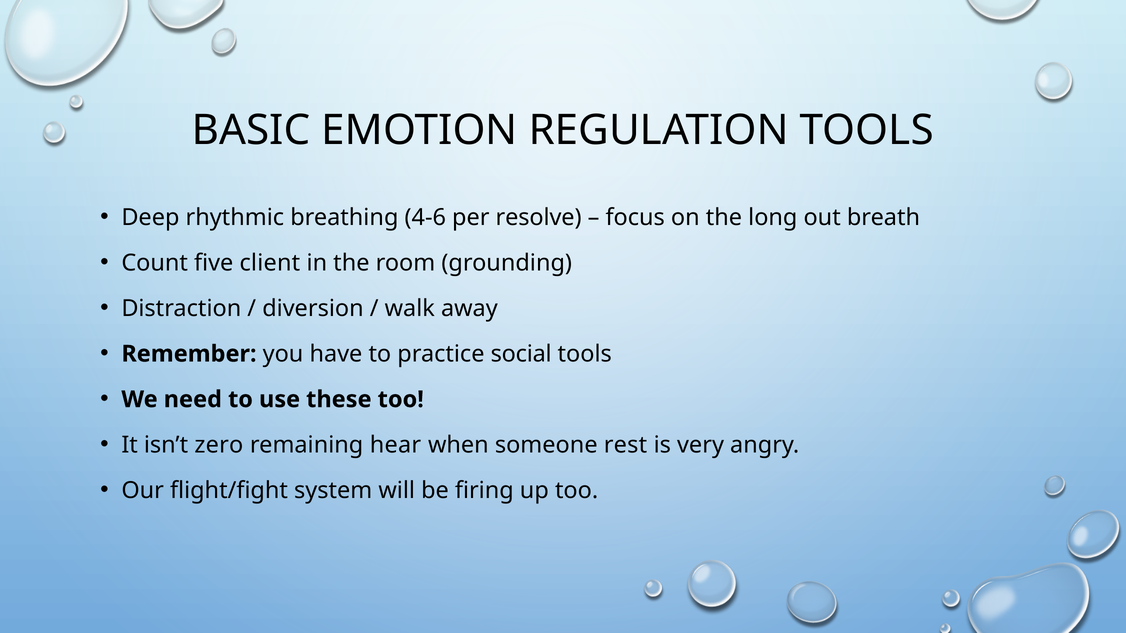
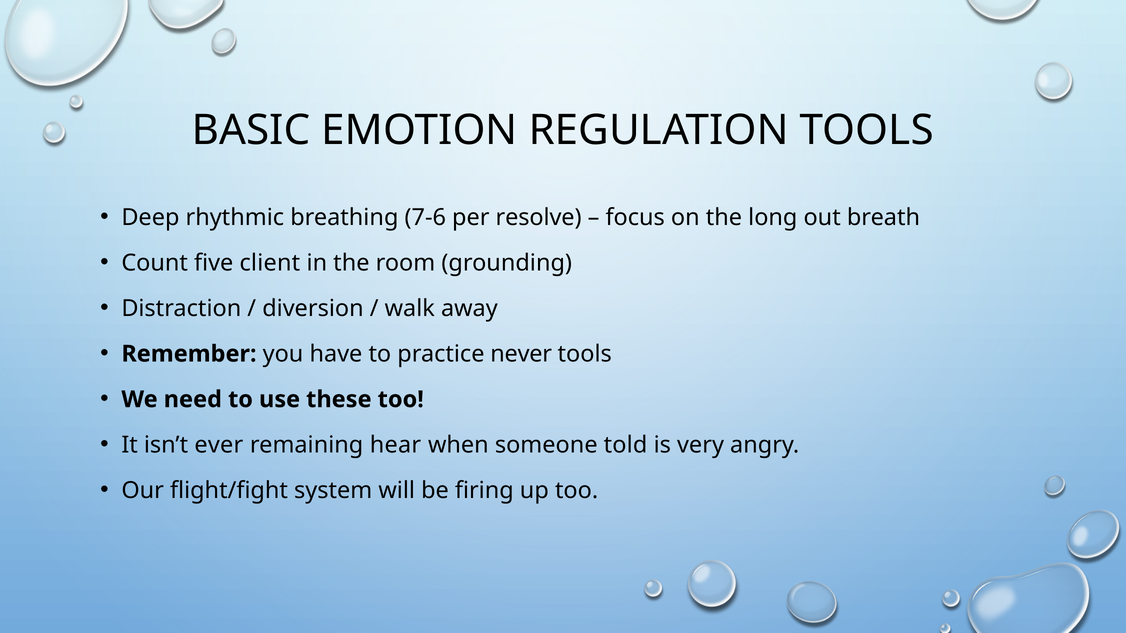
4-6: 4-6 -> 7-6
social: social -> never
zero: zero -> ever
rest: rest -> told
